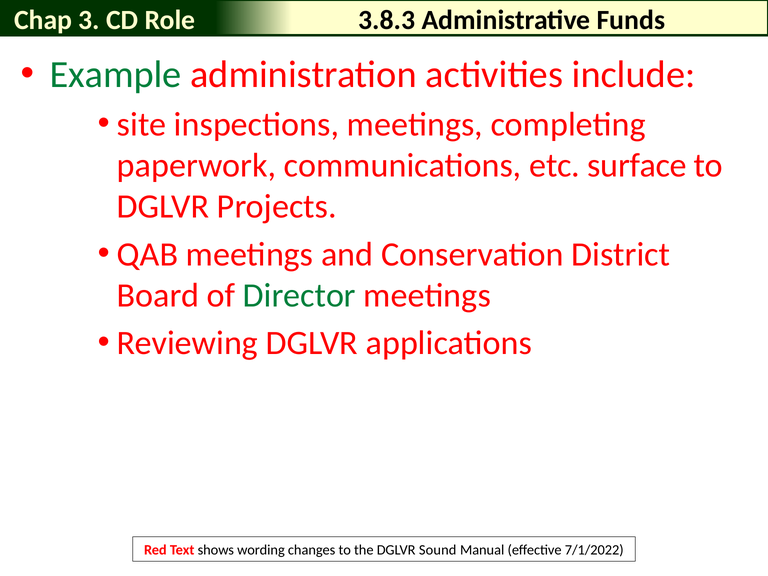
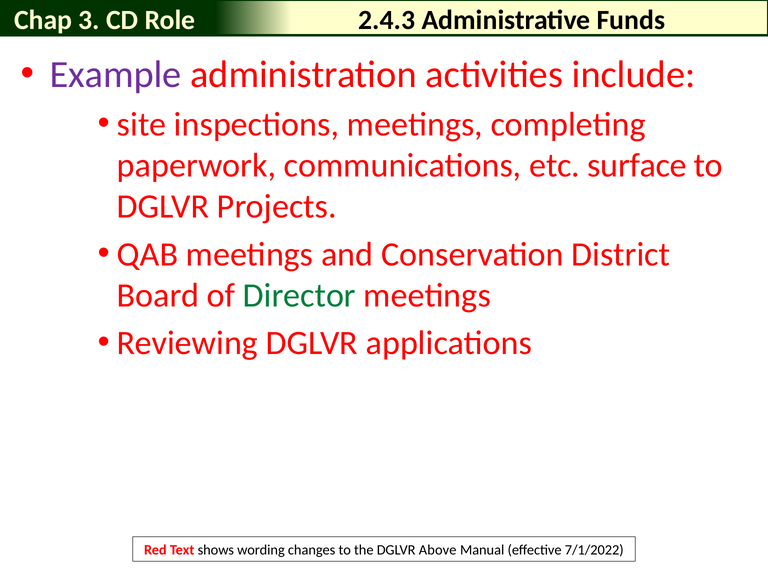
3.8.3: 3.8.3 -> 2.4.3
Example colour: green -> purple
Sound: Sound -> Above
